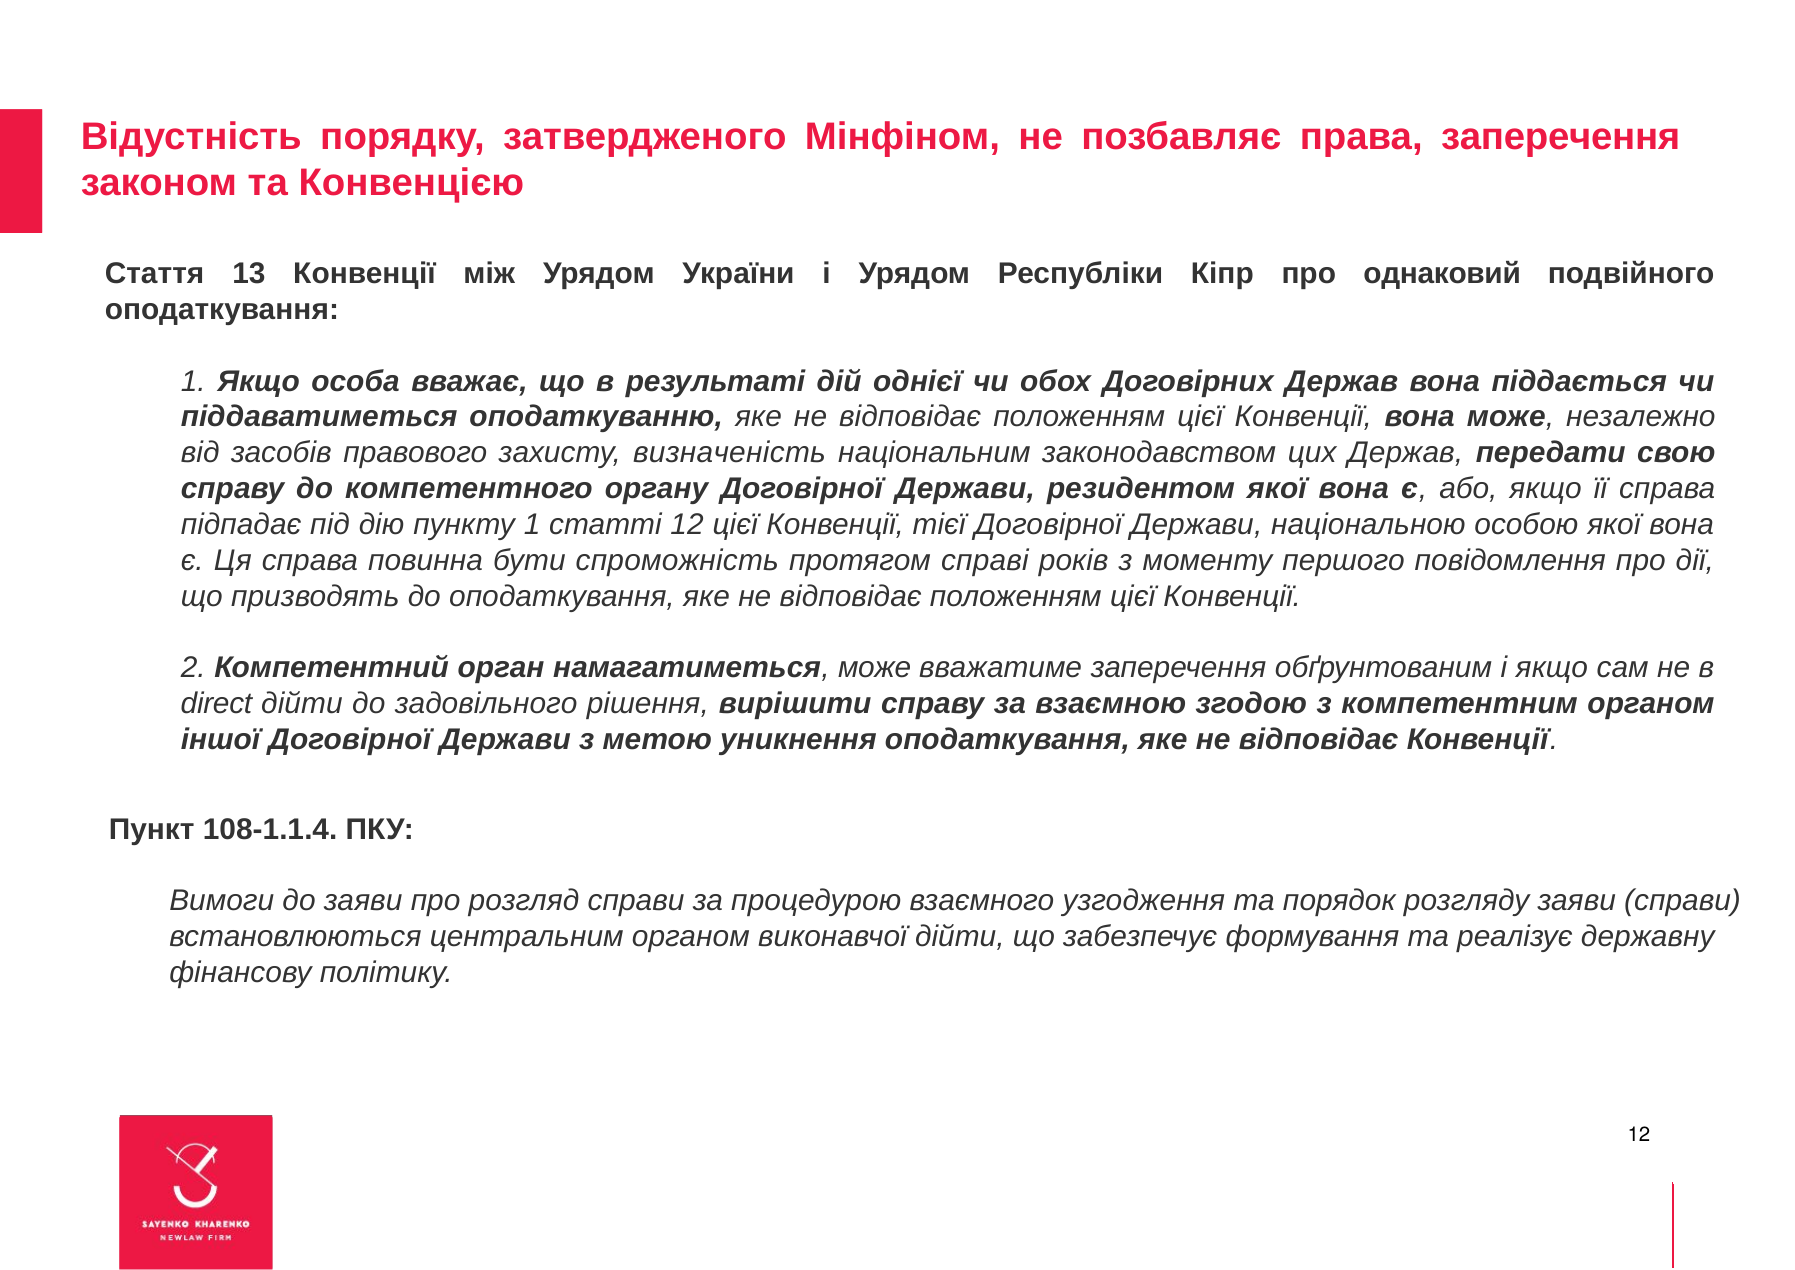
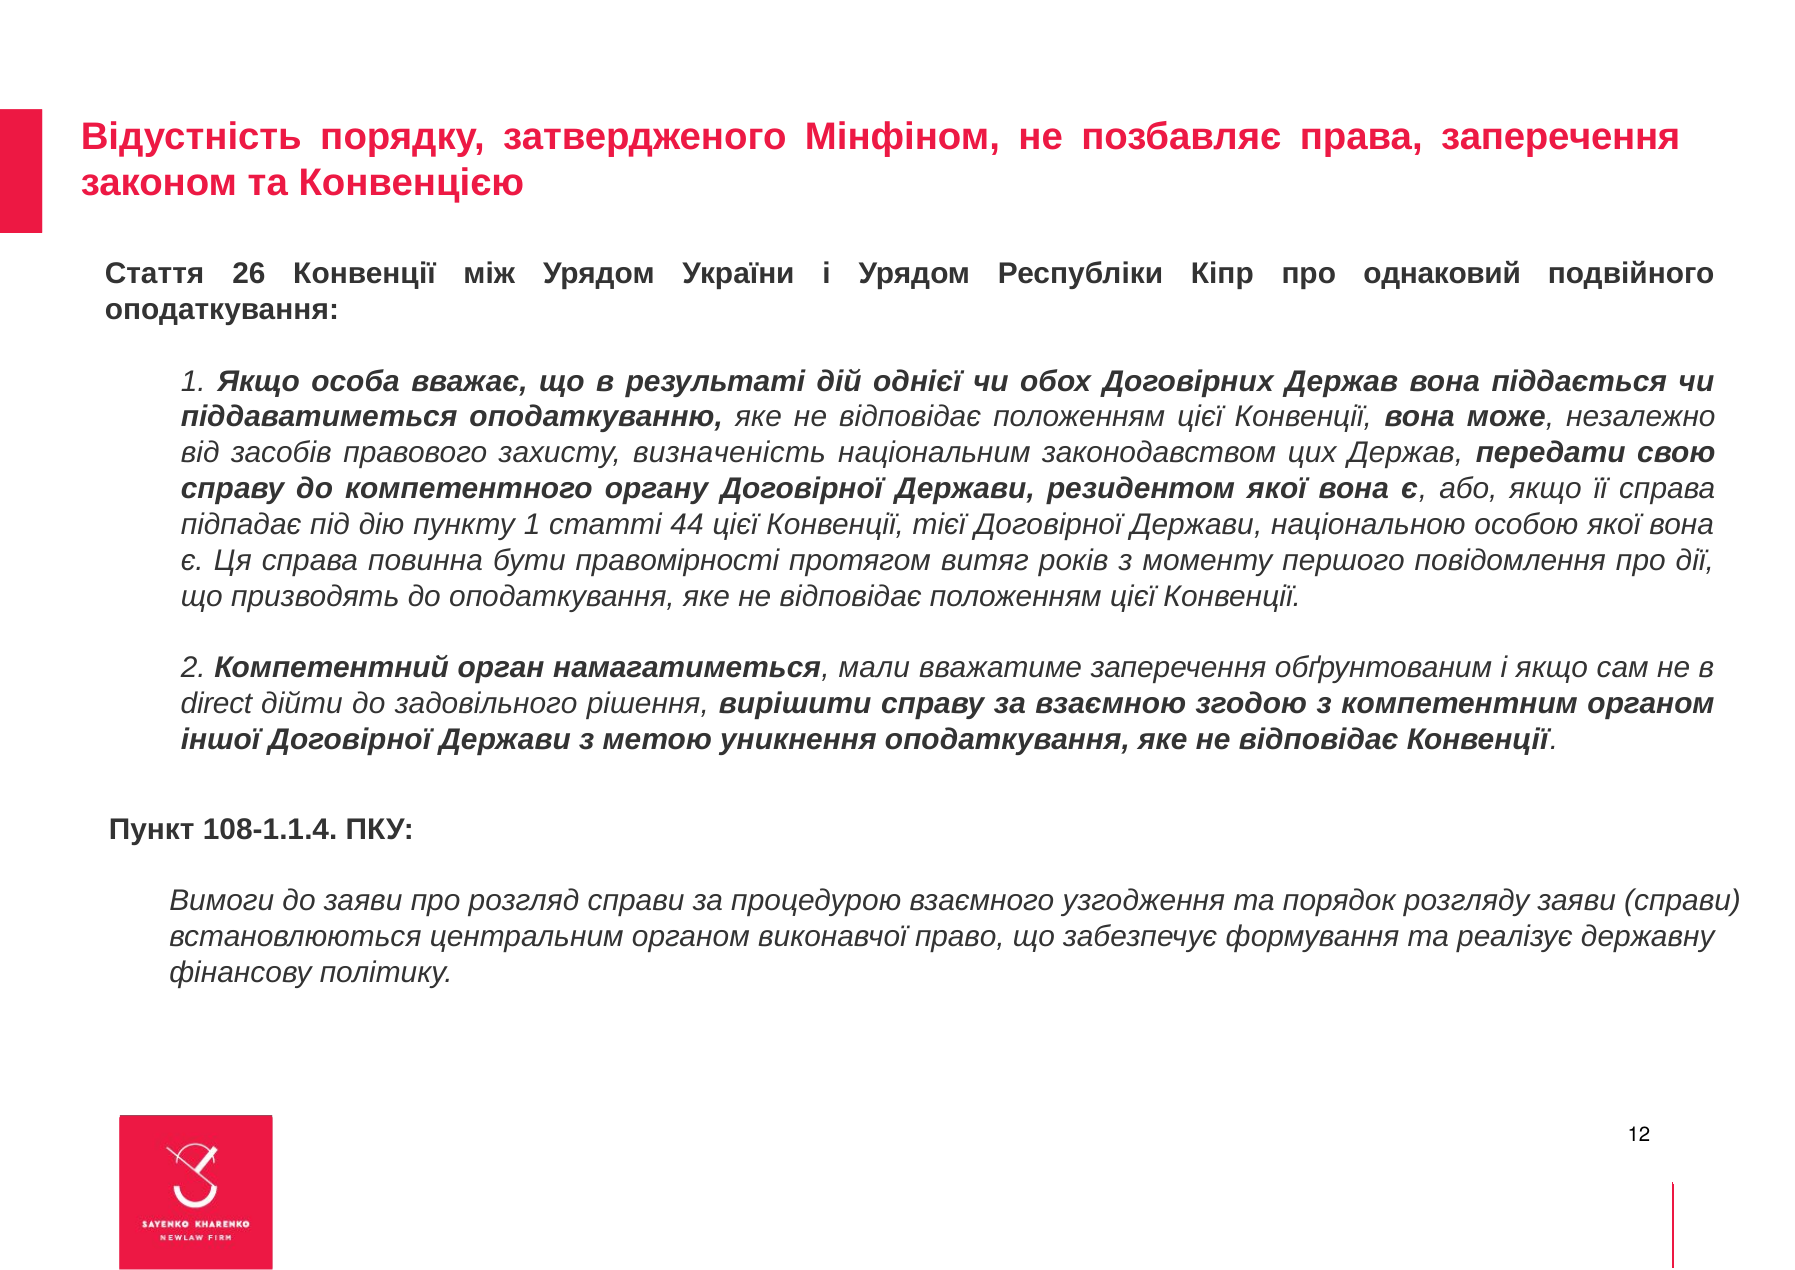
13: 13 -> 26
статті 12: 12 -> 44
спроможність: спроможність -> правомірності
справі: справі -> витяг
намагатиметься може: може -> мали
виконавчої дійти: дійти -> право
